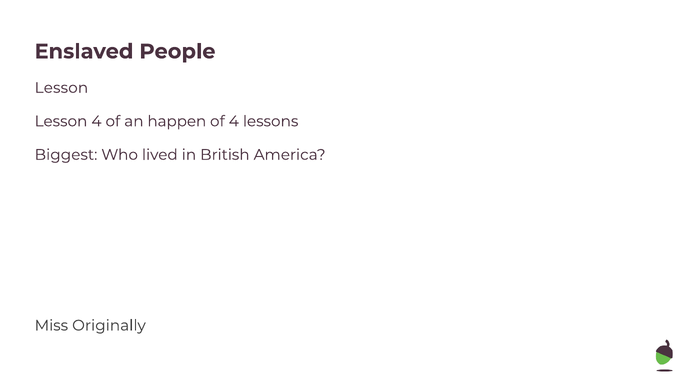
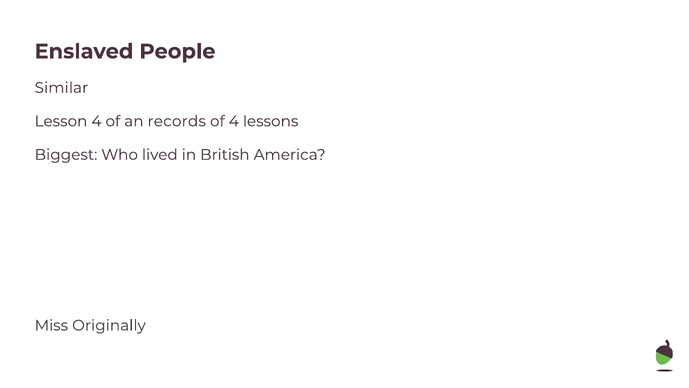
Lesson at (61, 88): Lesson -> Similar
happen: happen -> records
